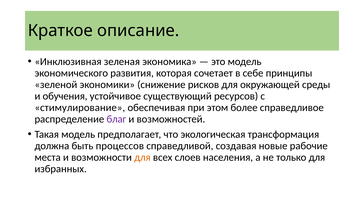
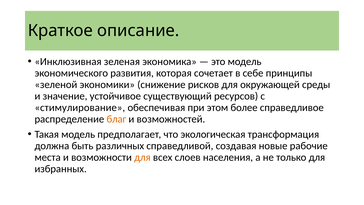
обучения: обучения -> значение
благ colour: purple -> orange
процессов: процессов -> различных
